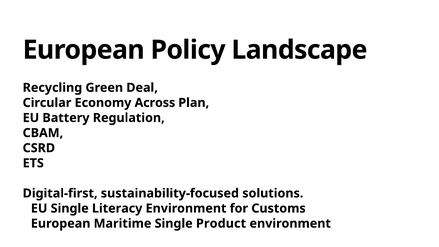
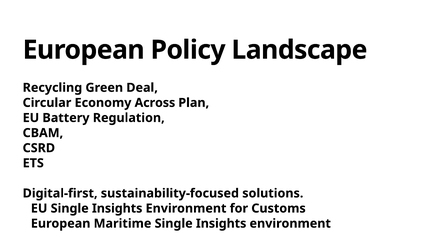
EU Single Literacy: Literacy -> Insights
Maritime Single Product: Product -> Insights
